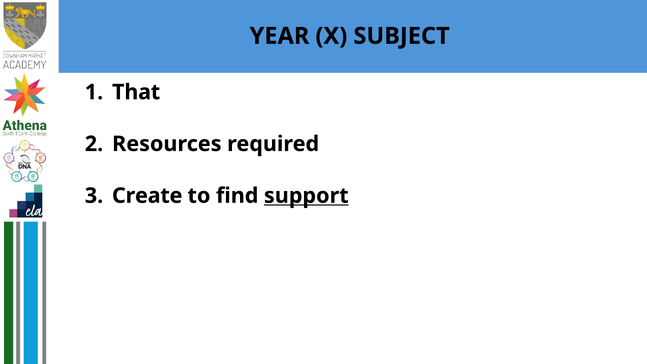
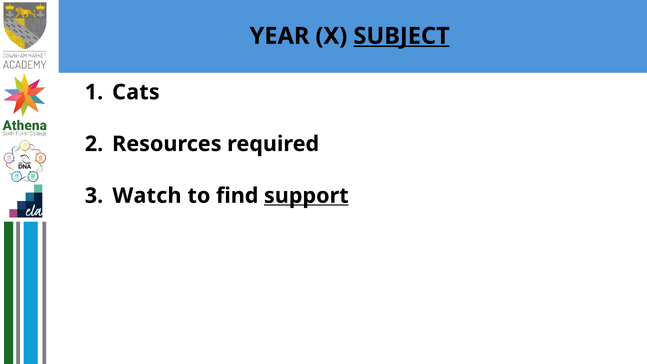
SUBJECT underline: none -> present
That: That -> Cats
Create: Create -> Watch
